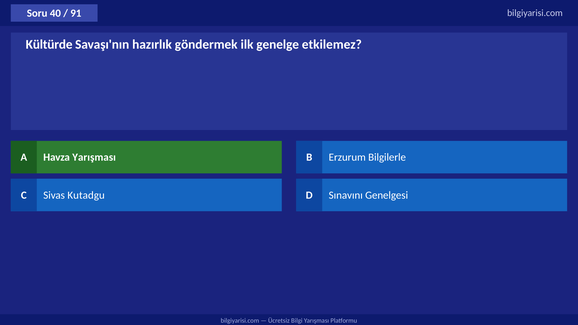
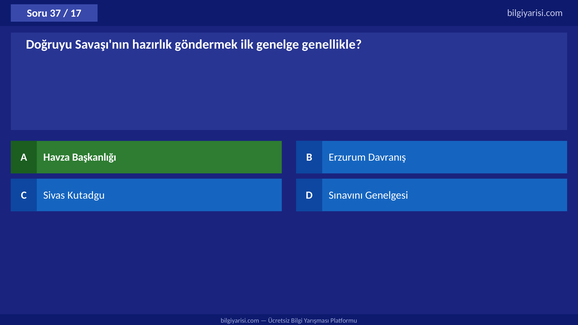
40: 40 -> 37
91: 91 -> 17
Kültürde: Kültürde -> Doğruyu
etkilemez: etkilemez -> genellikle
Havza Yarışması: Yarışması -> Başkanlığı
Bilgilerle: Bilgilerle -> Davranış
